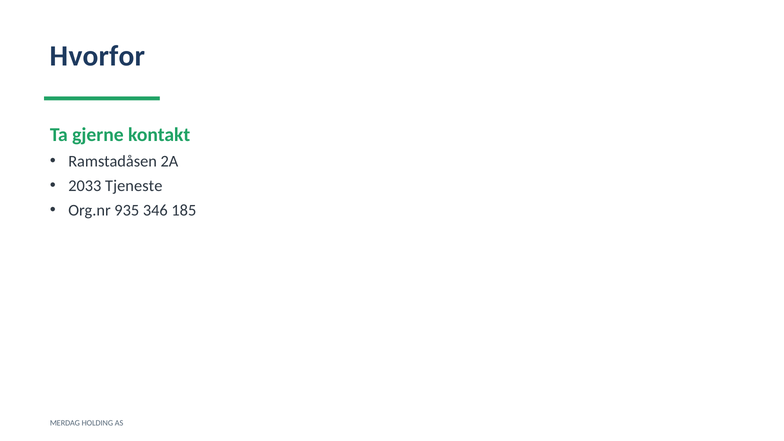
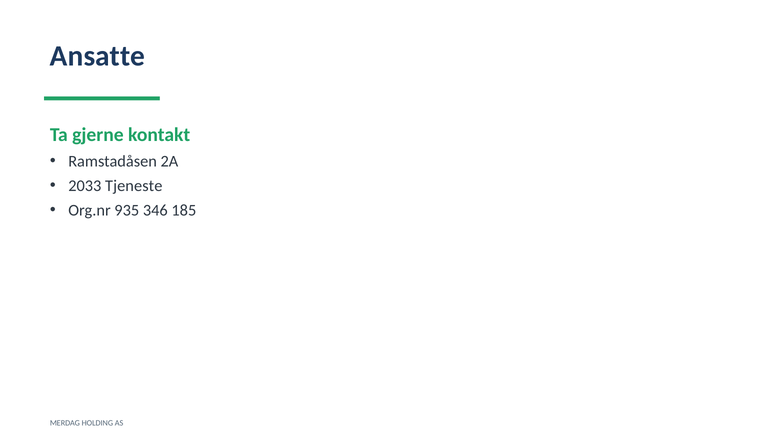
Hvorfor: Hvorfor -> Ansatte
